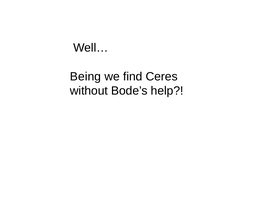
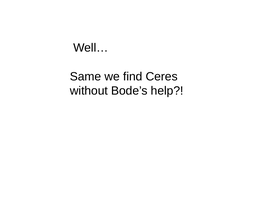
Being: Being -> Same
